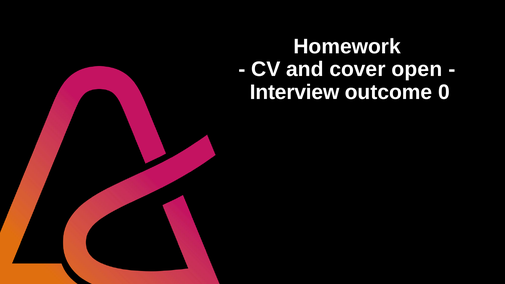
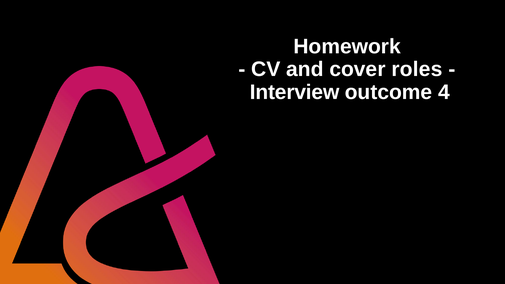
open: open -> roles
0: 0 -> 4
